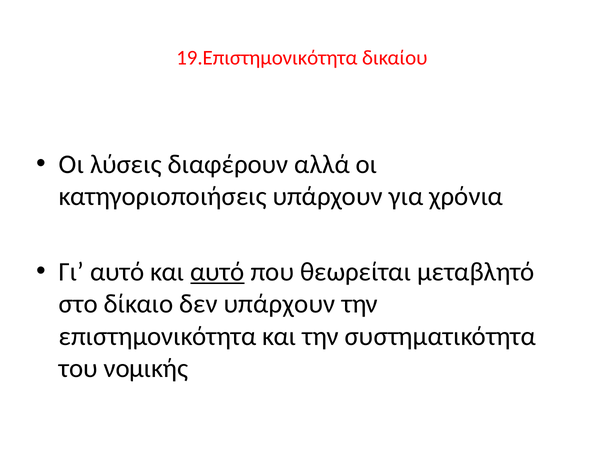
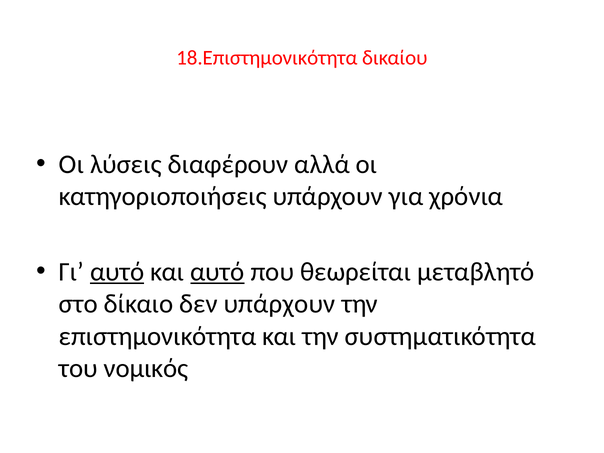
19.Επιστημονικότητα: 19.Επιστημονικότητα -> 18.Επιστημονικότητα
αυτό at (117, 272) underline: none -> present
νομικής: νομικής -> νομικός
